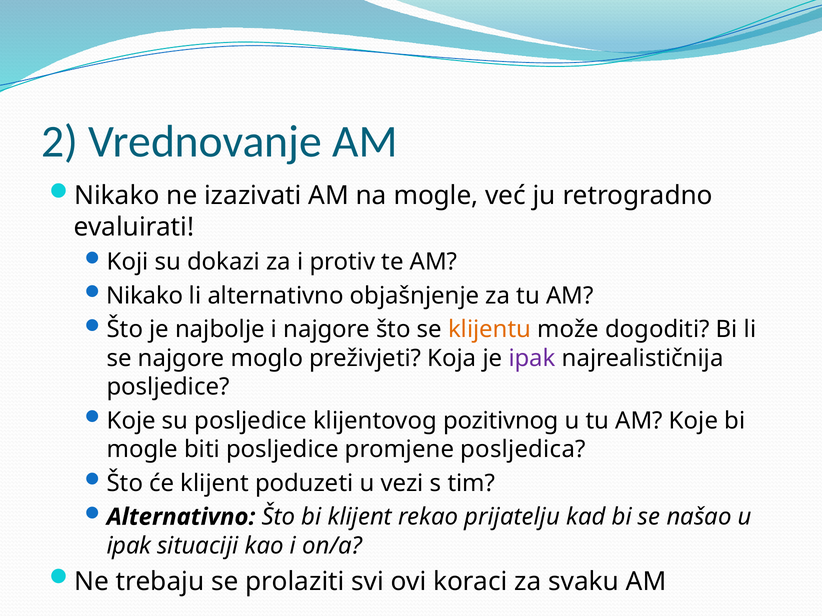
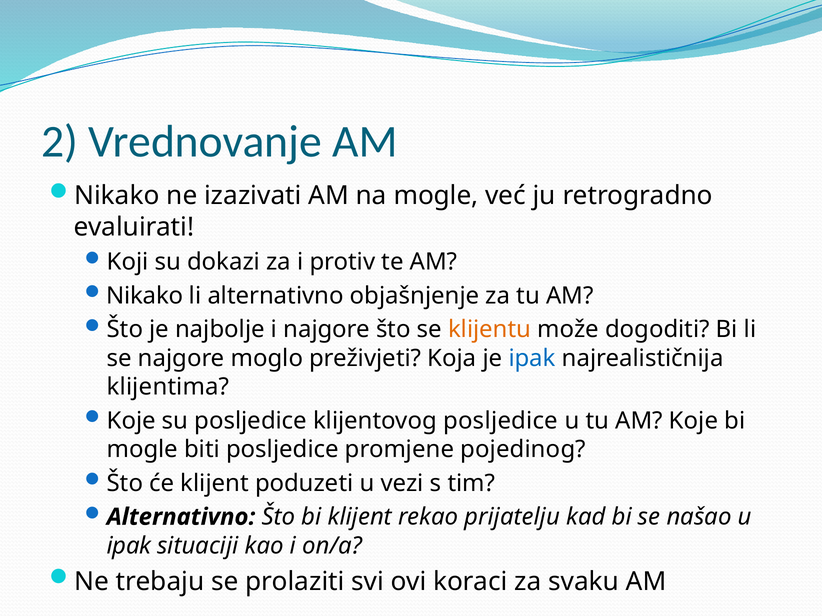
ipak at (532, 358) colour: purple -> blue
posljedice at (168, 387): posljedice -> klijentima
klijentovog pozitivnog: pozitivnog -> posljedice
posljedica: posljedica -> pojedinog
